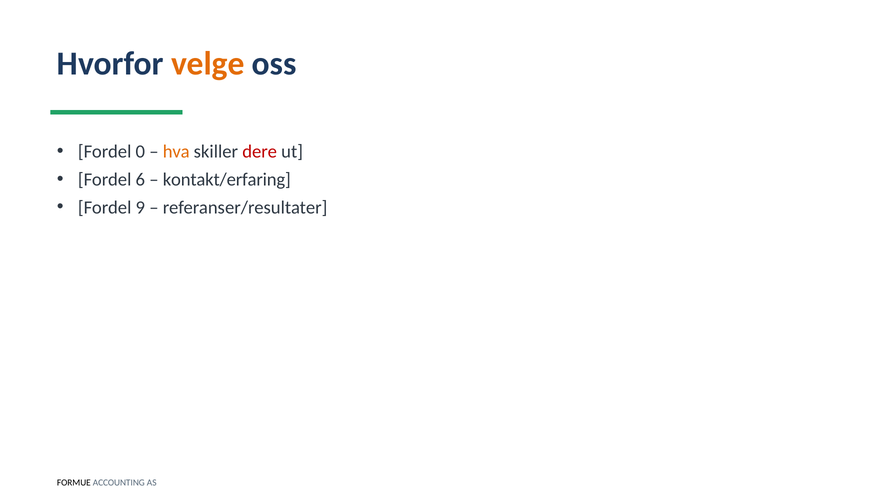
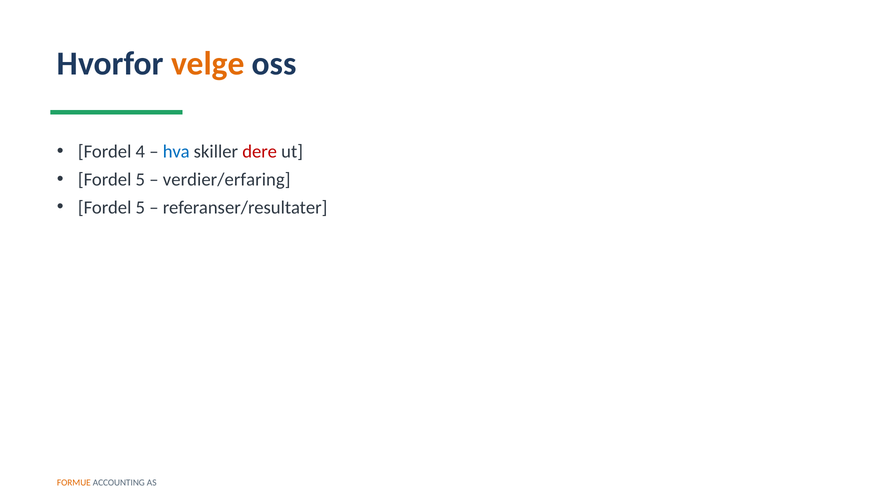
0: 0 -> 4
hva colour: orange -> blue
6 at (140, 180): 6 -> 5
kontakt/erfaring: kontakt/erfaring -> verdier/erfaring
9 at (140, 208): 9 -> 5
FORMUE colour: black -> orange
